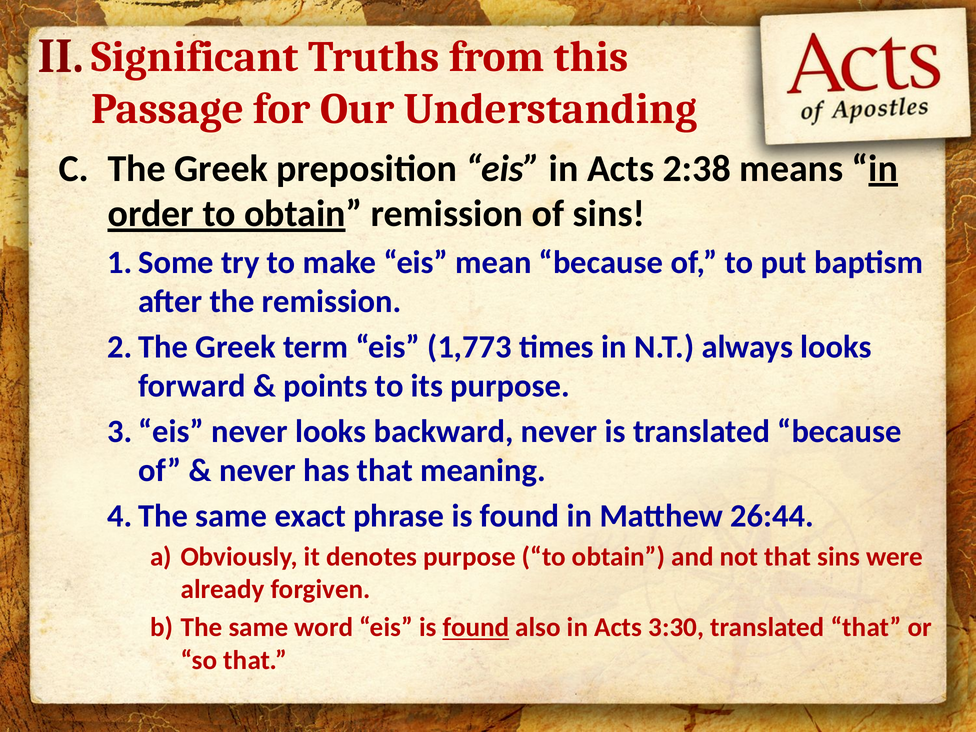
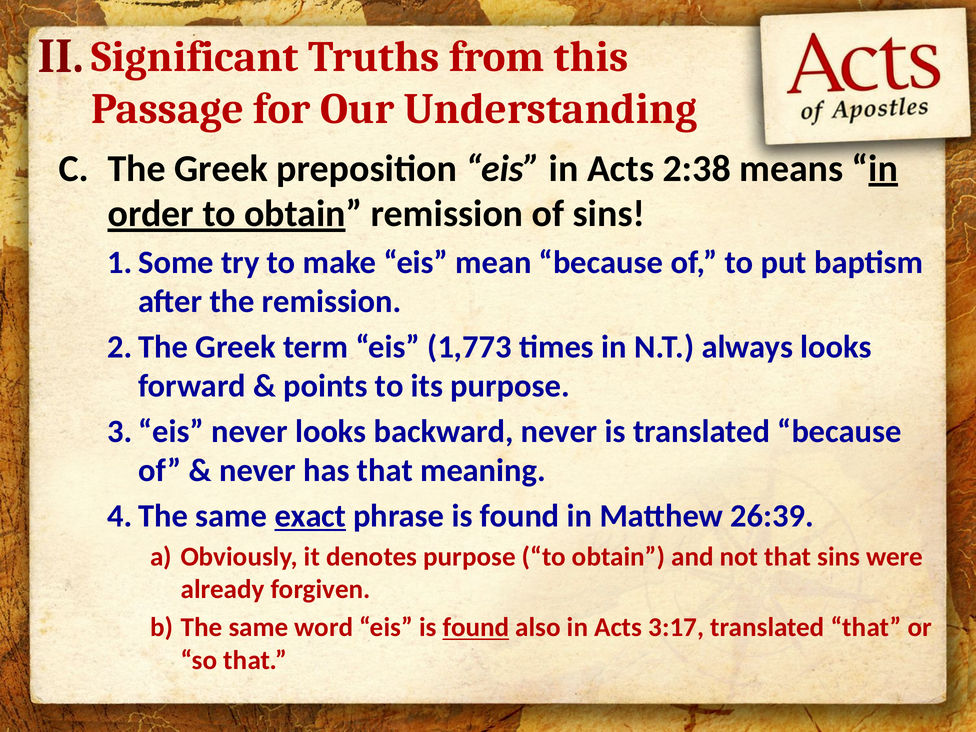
exact underline: none -> present
26:44: 26:44 -> 26:39
3:30: 3:30 -> 3:17
